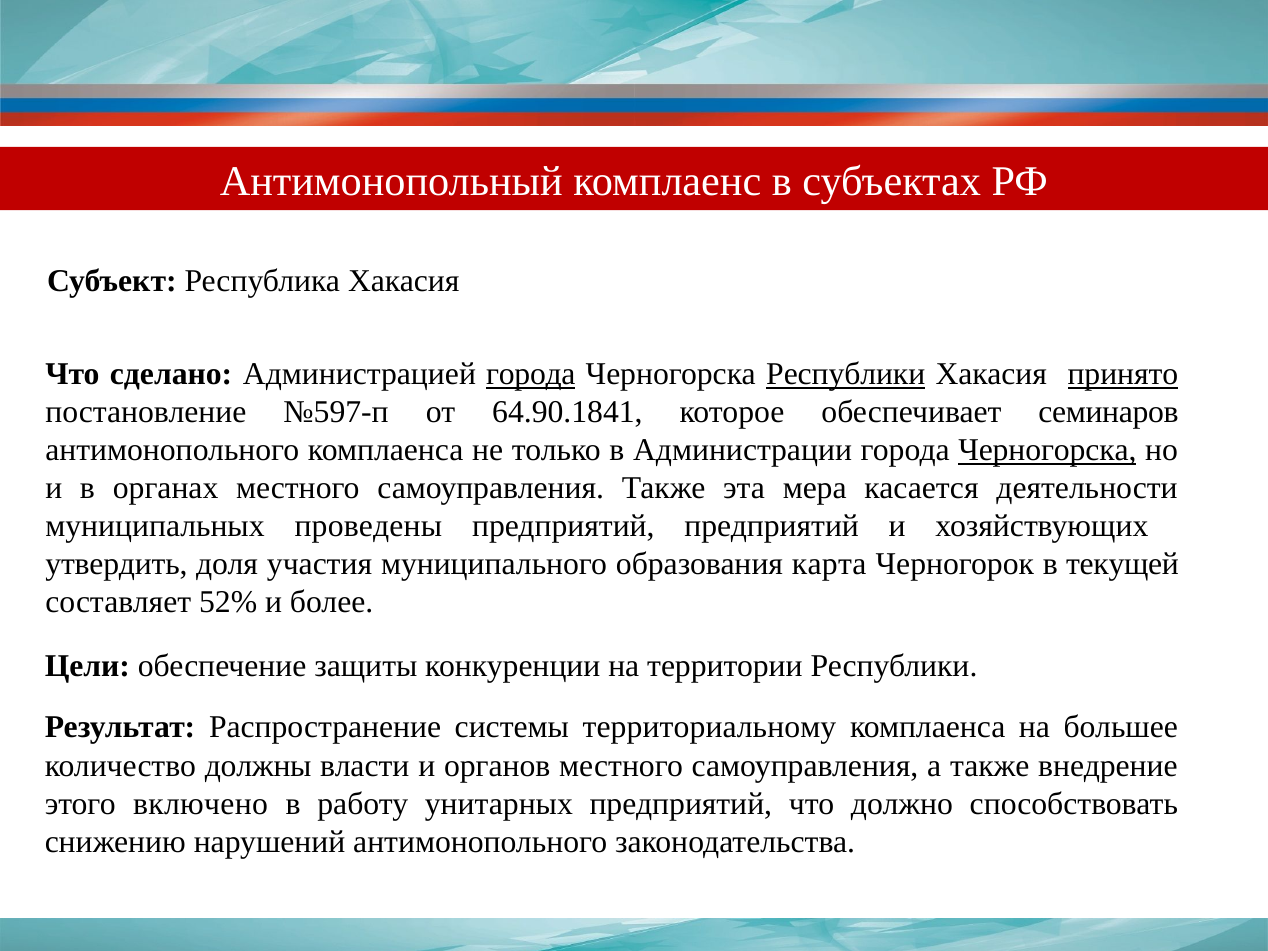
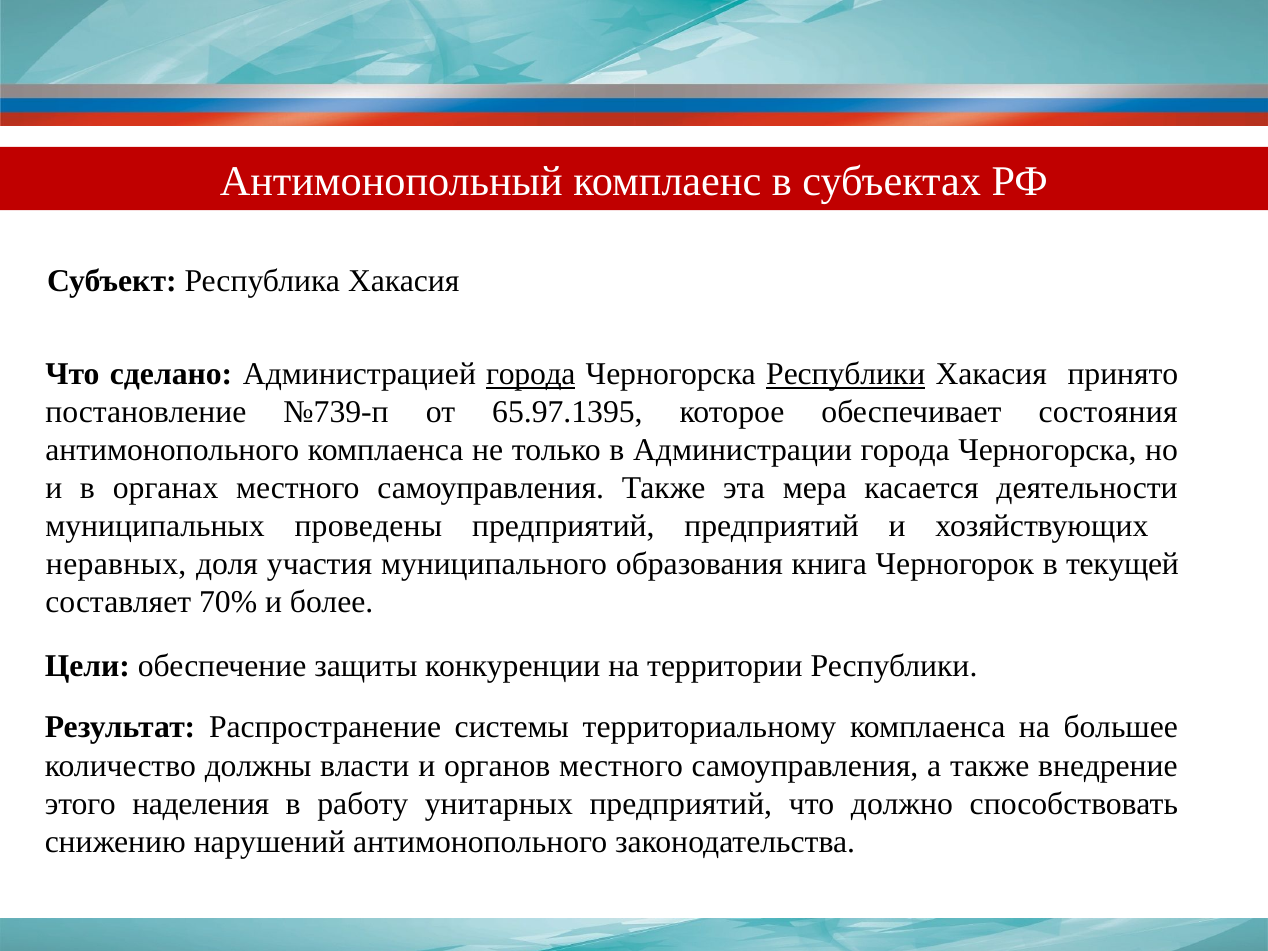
принято underline: present -> none
№597-п: №597-п -> №739-п
64.90.1841: 64.90.1841 -> 65.97.1395
семинаров: семинаров -> состояния
Черногорска at (1047, 450) underline: present -> none
утвердить: утвердить -> неравных
карта: карта -> книга
52%: 52% -> 70%
включено: включено -> наделения
